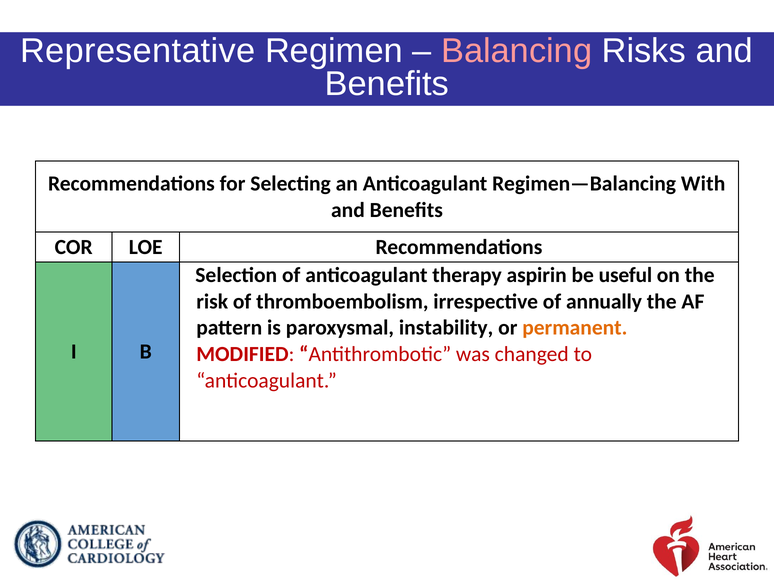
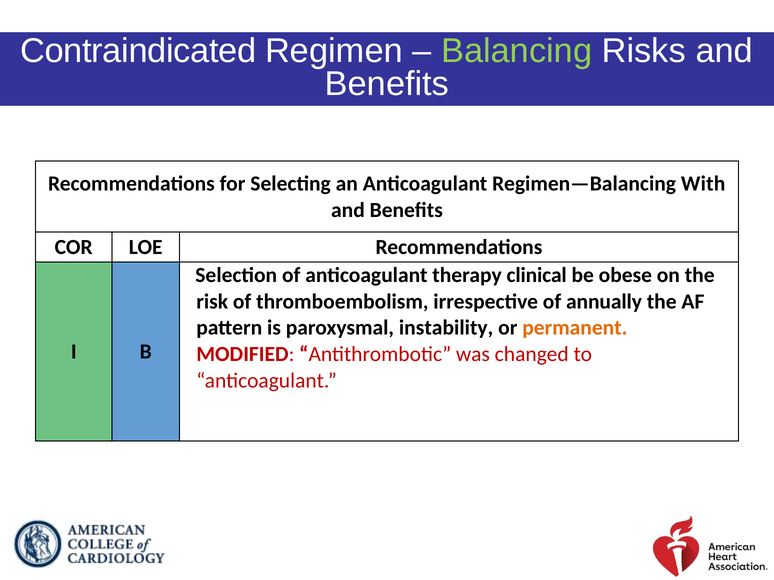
Representative: Representative -> Contraindicated
Balancing colour: pink -> light green
aspirin: aspirin -> clinical
useful: useful -> obese
